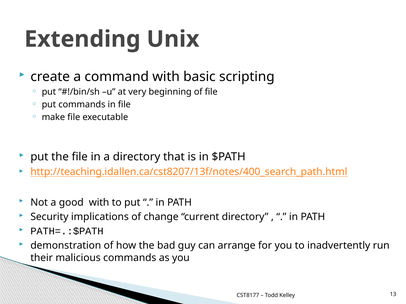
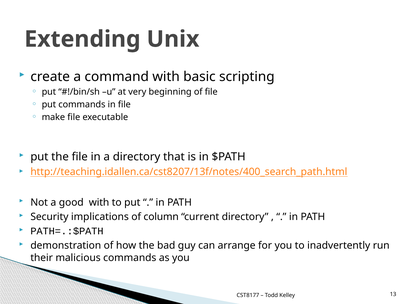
change: change -> column
